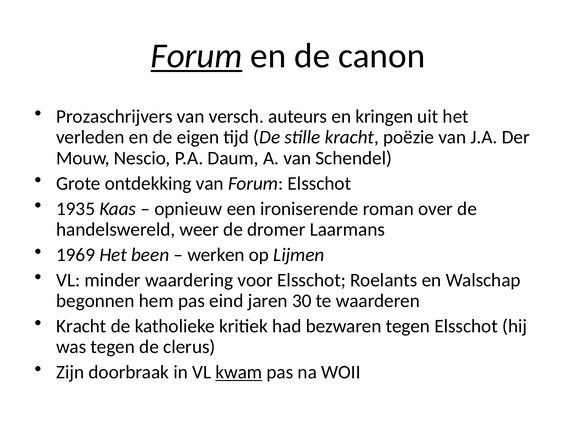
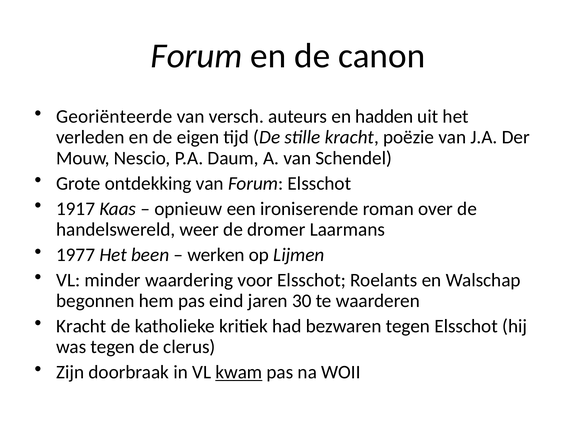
Forum at (196, 56) underline: present -> none
Prozaschrijvers: Prozaschrijvers -> Georiënteerde
kringen: kringen -> hadden
1935: 1935 -> 1917
1969: 1969 -> 1977
